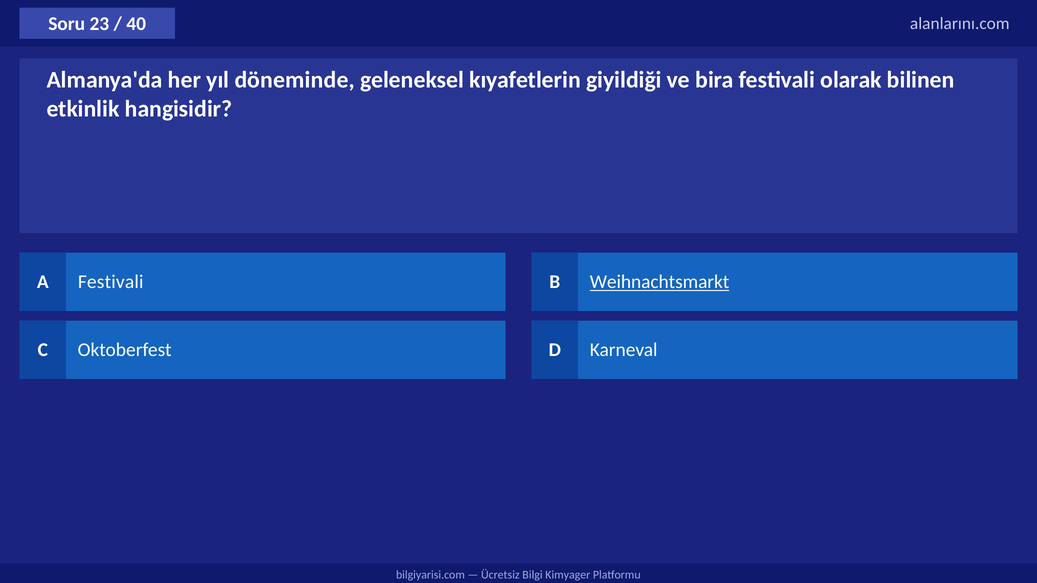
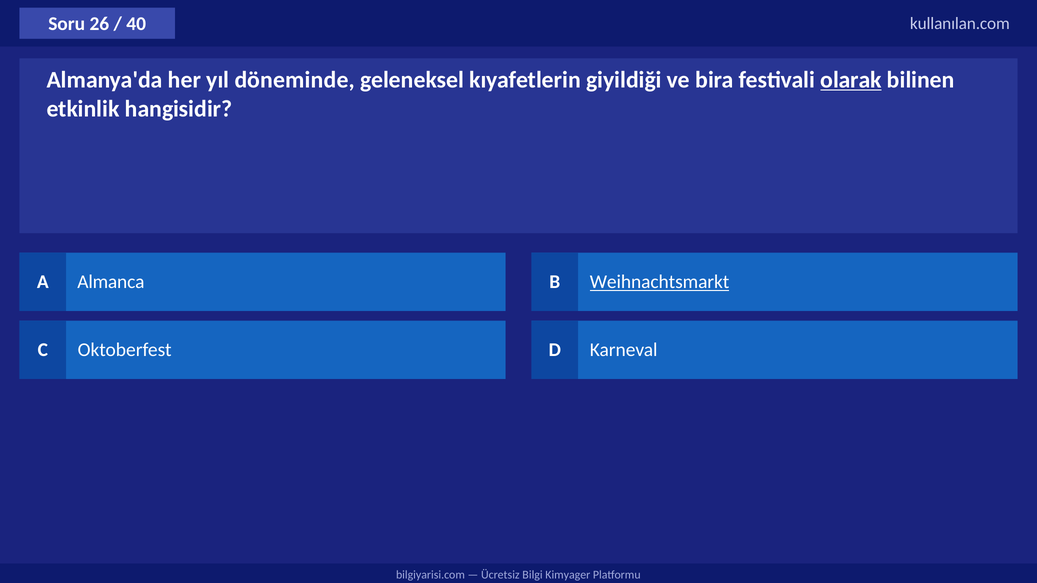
23: 23 -> 26
alanlarını.com: alanlarını.com -> kullanılan.com
olarak underline: none -> present
A Festivali: Festivali -> Almanca
